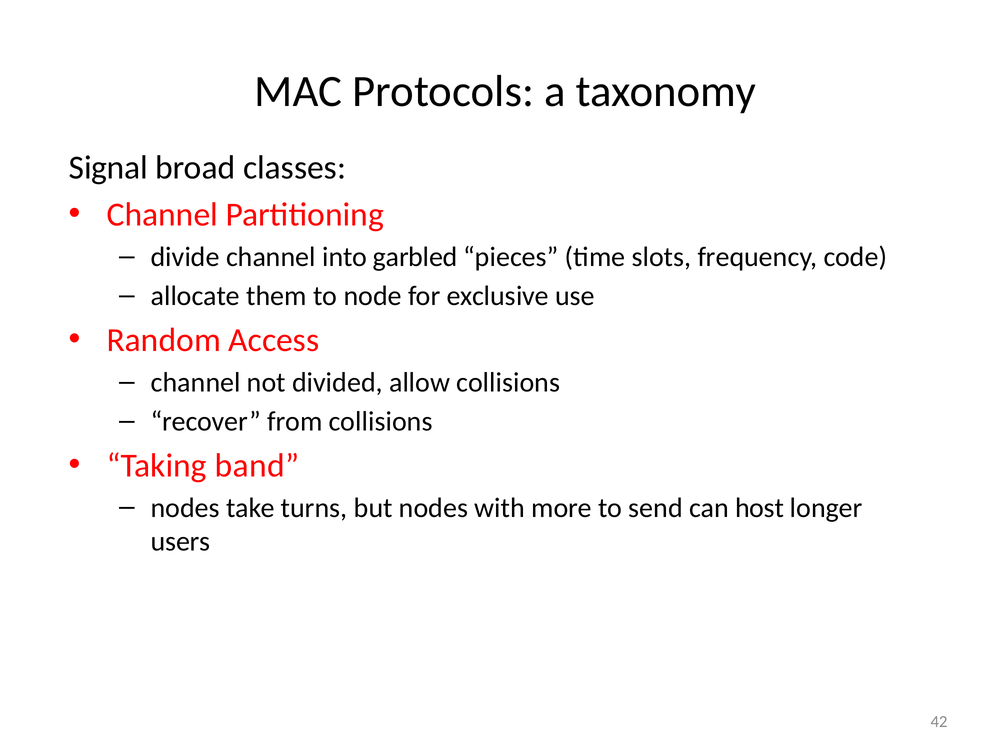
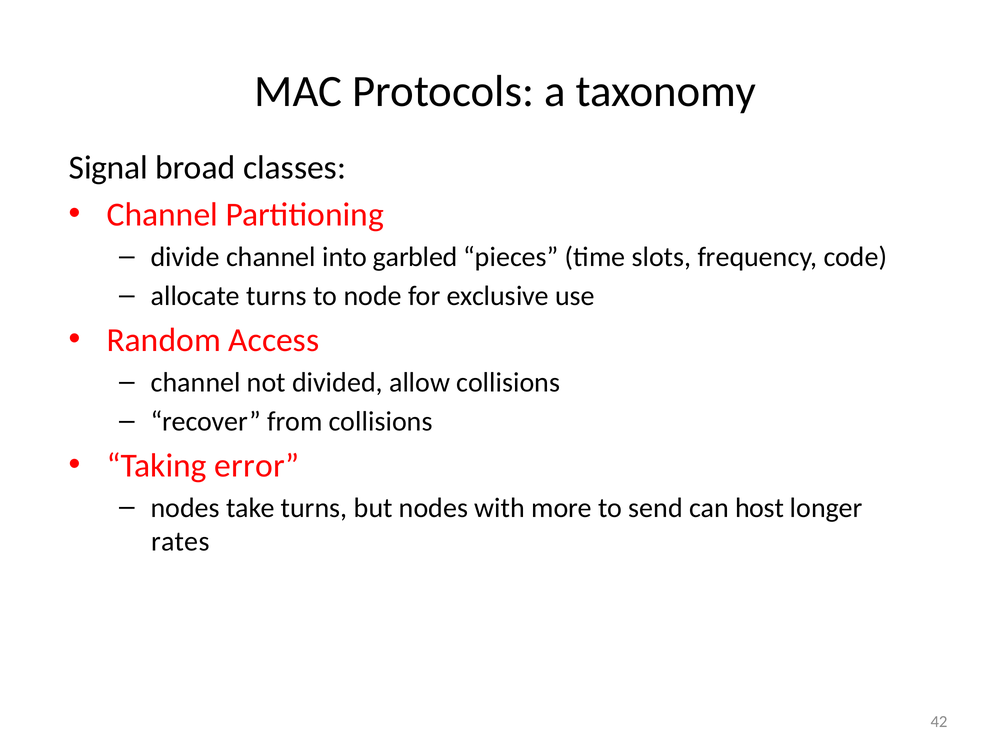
allocate them: them -> turns
band: band -> error
users: users -> rates
